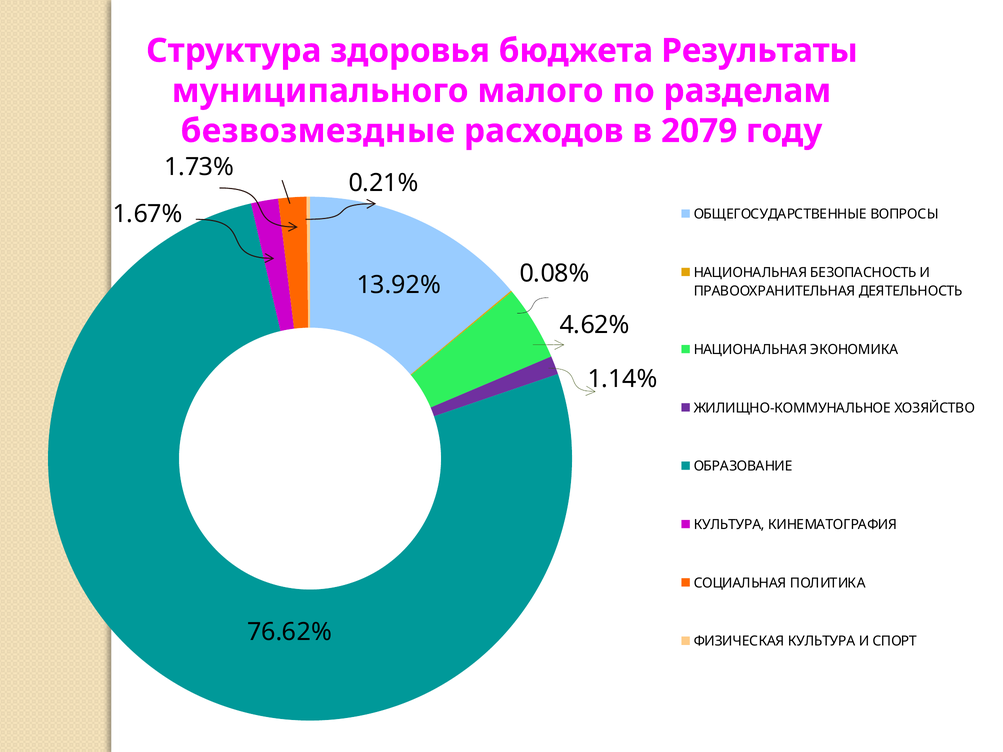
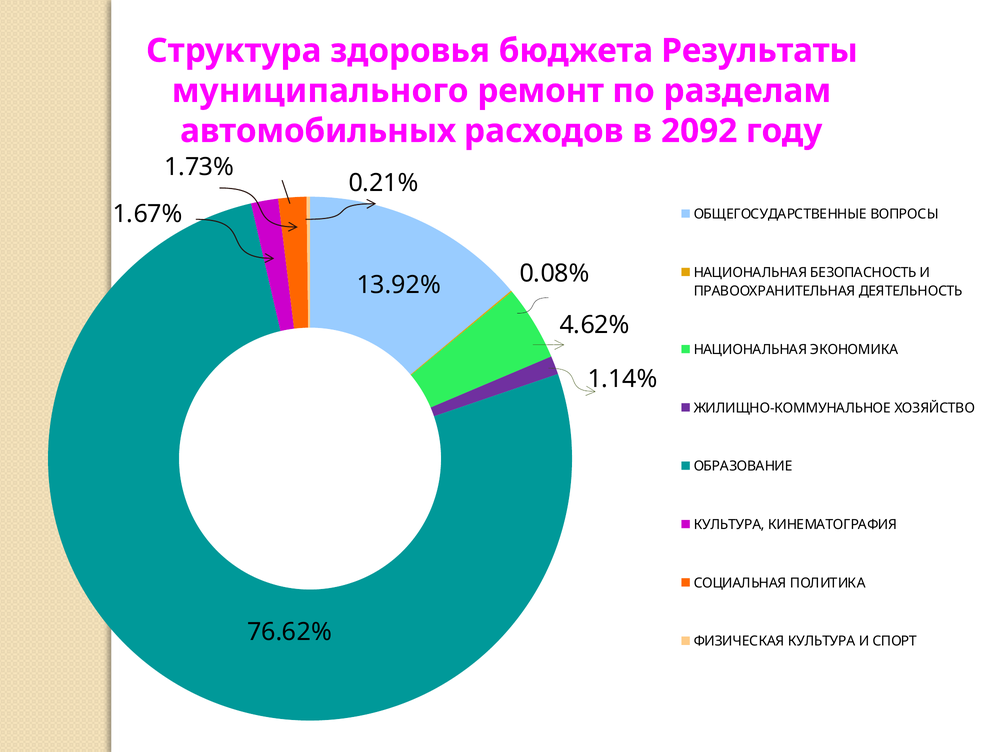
малого: малого -> ремонт
безвозмездные: безвозмездные -> автомобильных
2079: 2079 -> 2092
